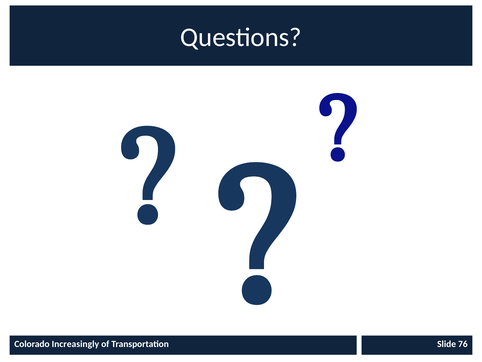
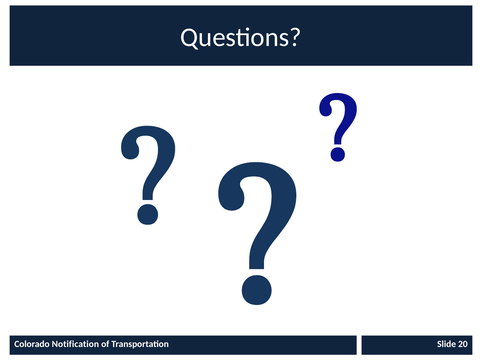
Increasingly: Increasingly -> Notification
76: 76 -> 20
